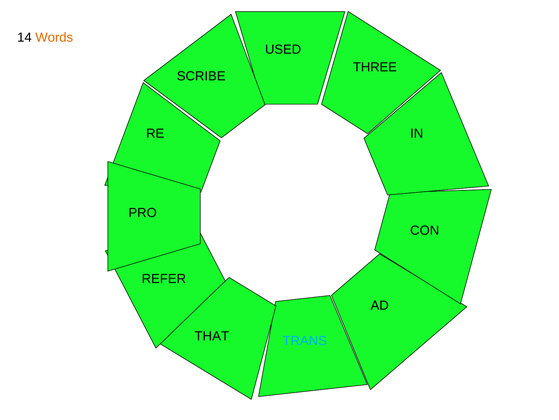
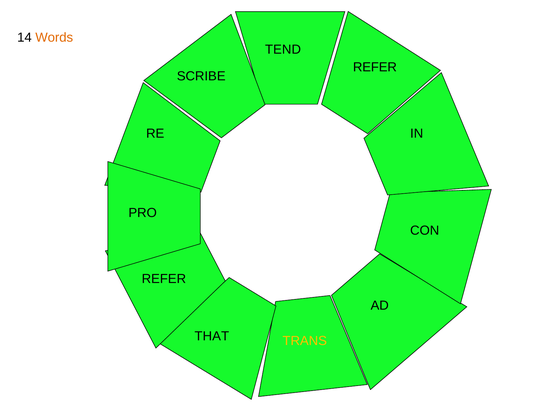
USED: USED -> TEND
THREE at (375, 67): THREE -> REFER
TRANS colour: light blue -> yellow
